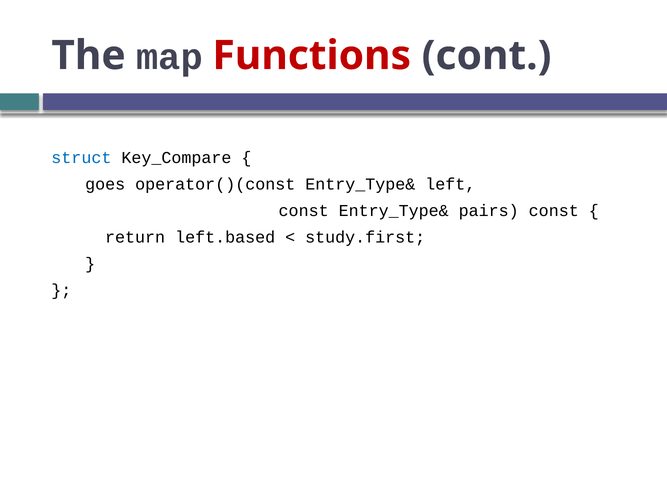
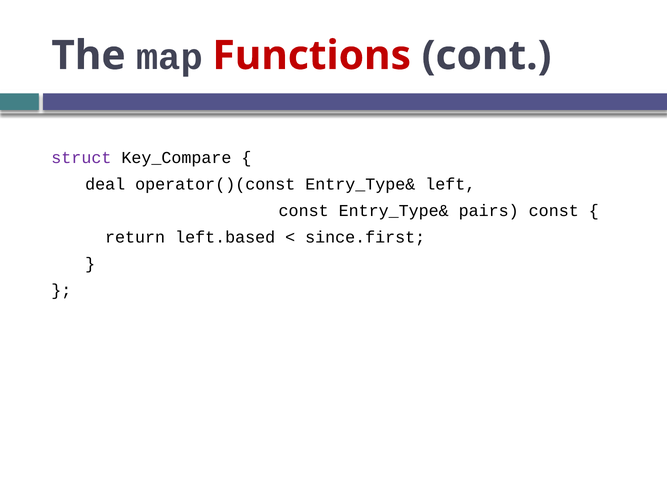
struct colour: blue -> purple
goes: goes -> deal
study.first: study.first -> since.first
